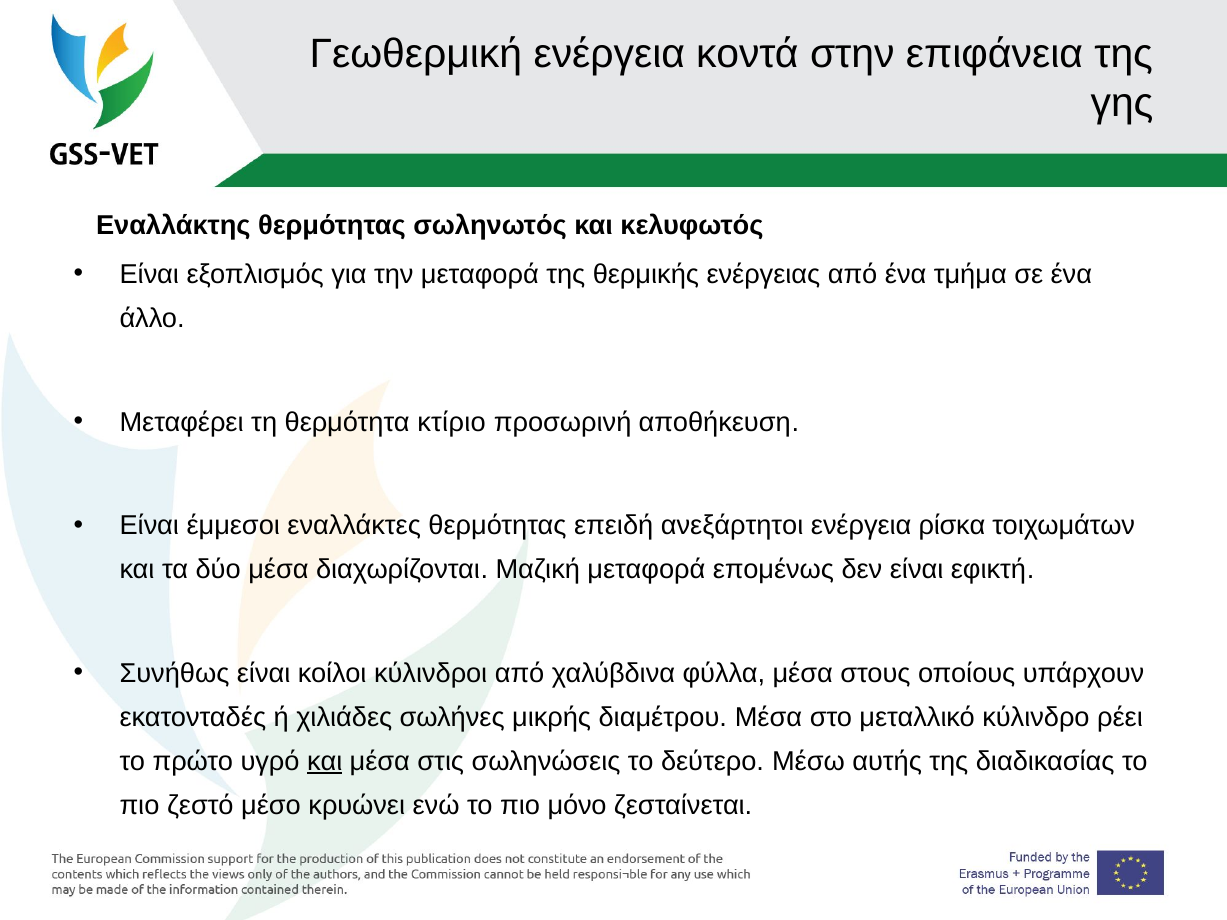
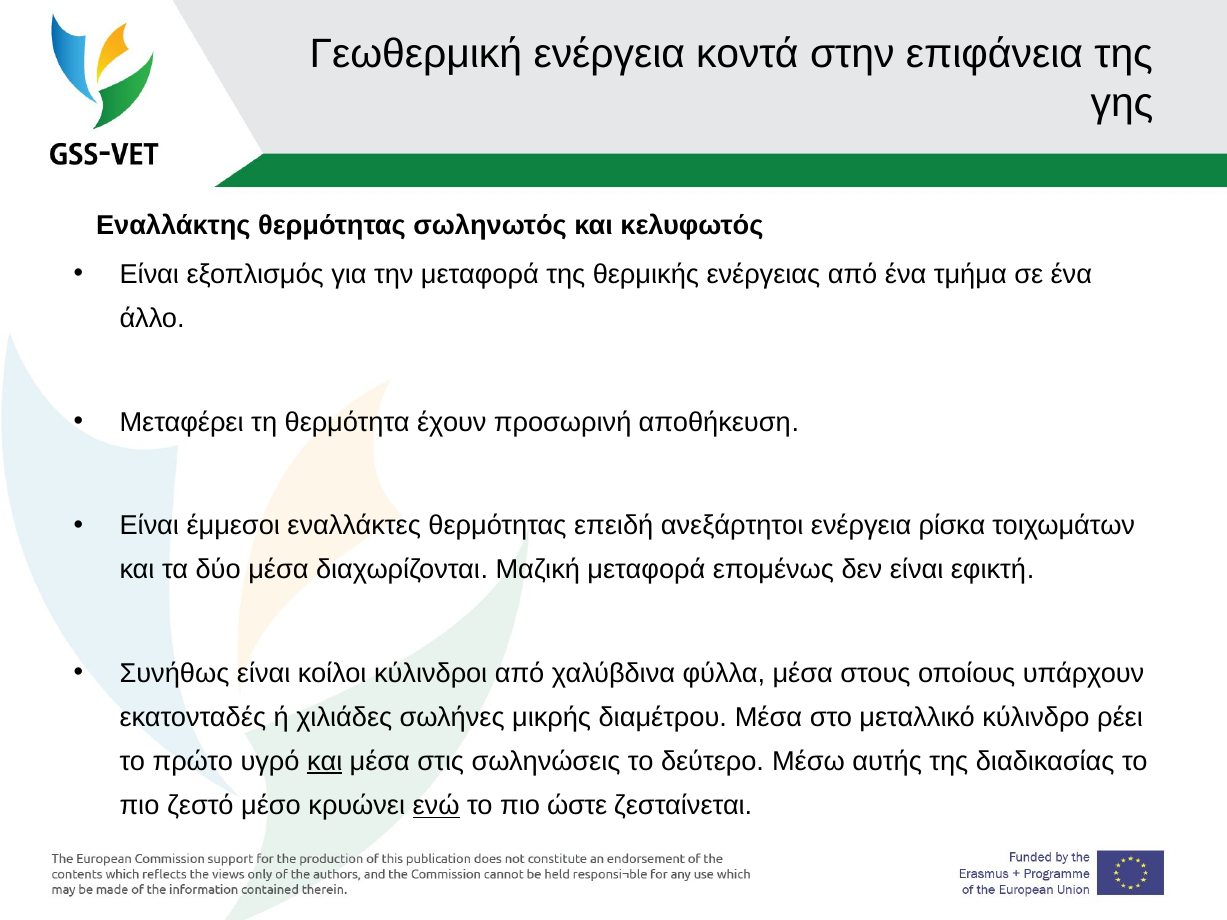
κτίριο: κτίριο -> έχουν
ενώ underline: none -> present
μόνο: μόνο -> ώστε
